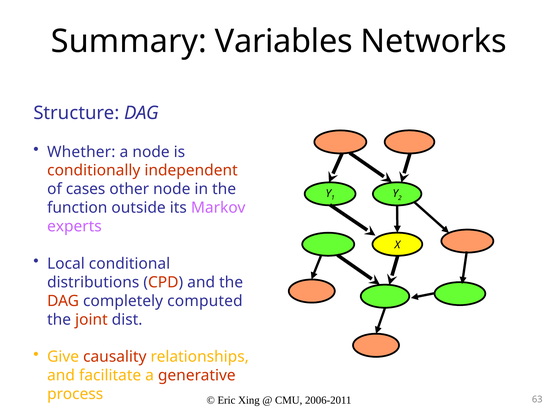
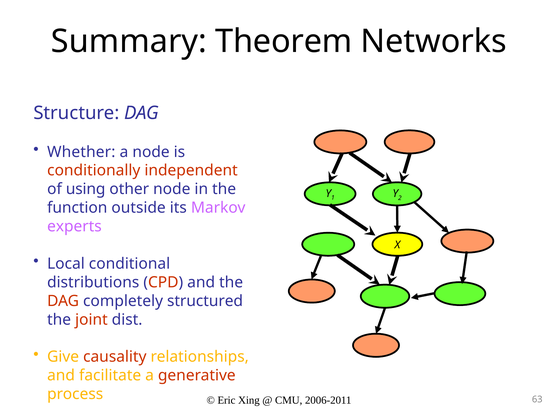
Variables: Variables -> Theorem
cases: cases -> using
computed: computed -> structured
